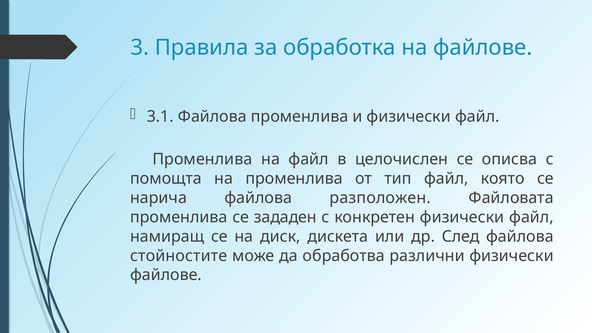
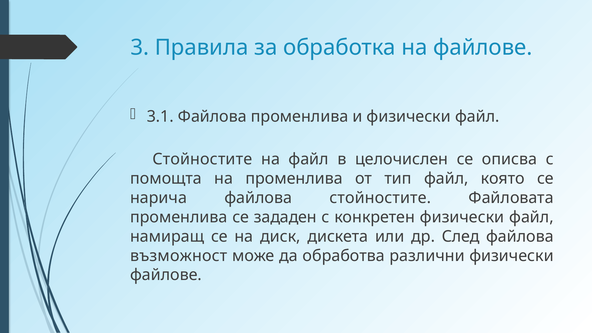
Променлива at (202, 159): Променлива -> Стойностите
файлова разположен: разположен -> стойностите
стойностите: стойностите -> възможност
